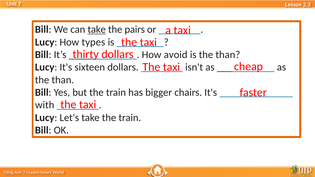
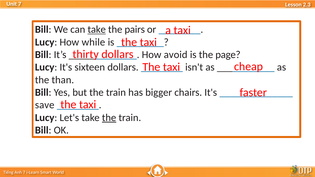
types: types -> while
is the than: than -> page
with: with -> save
the at (109, 118) underline: none -> present
